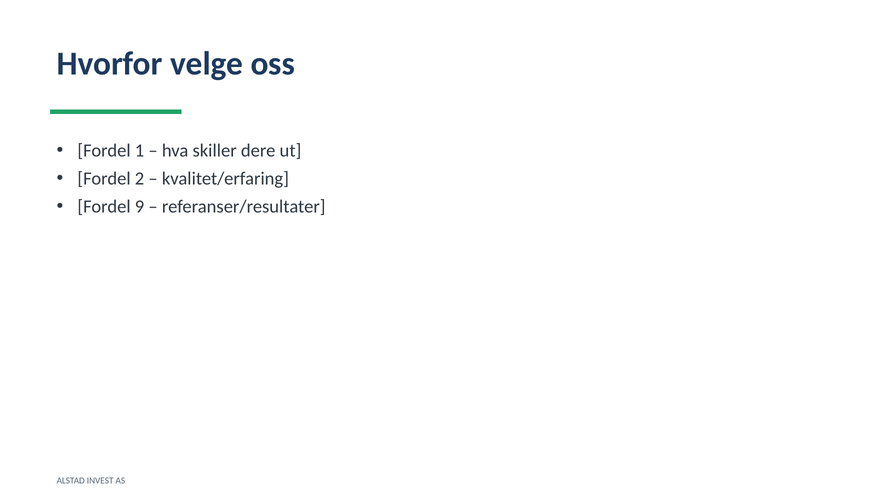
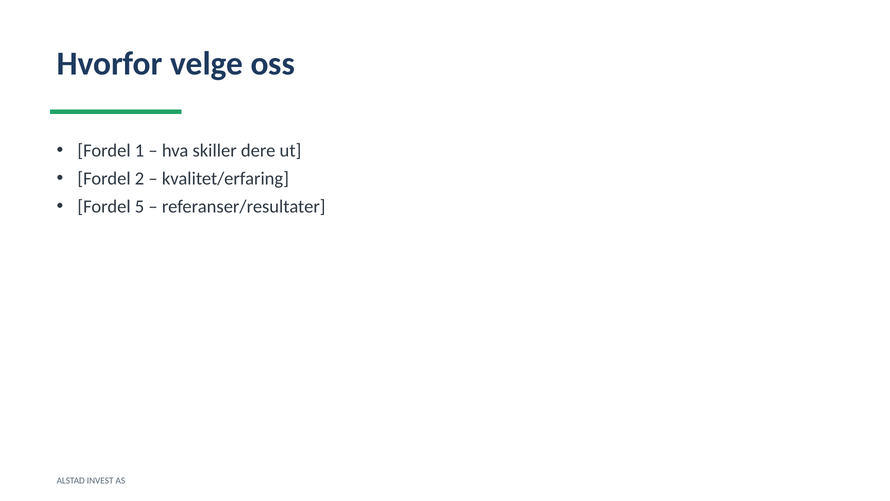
9: 9 -> 5
